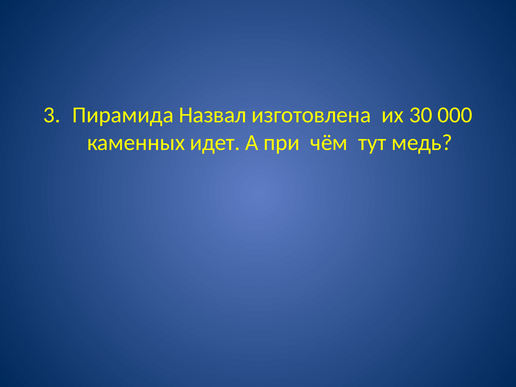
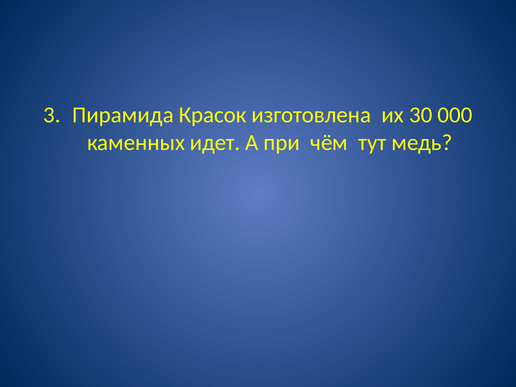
Назвал: Назвал -> Красок
